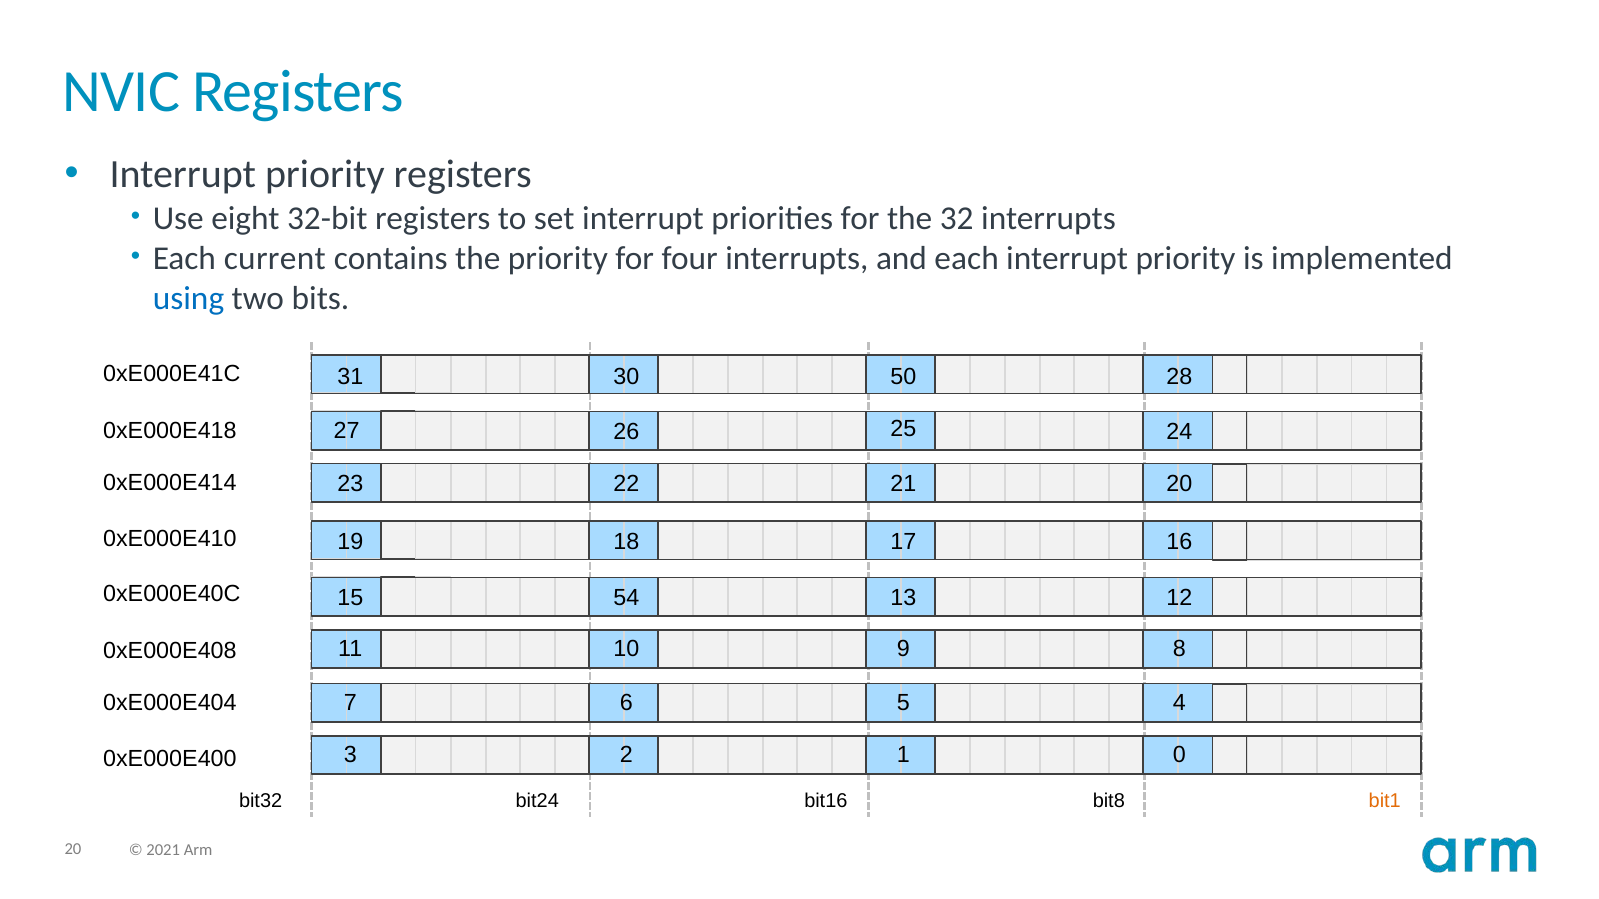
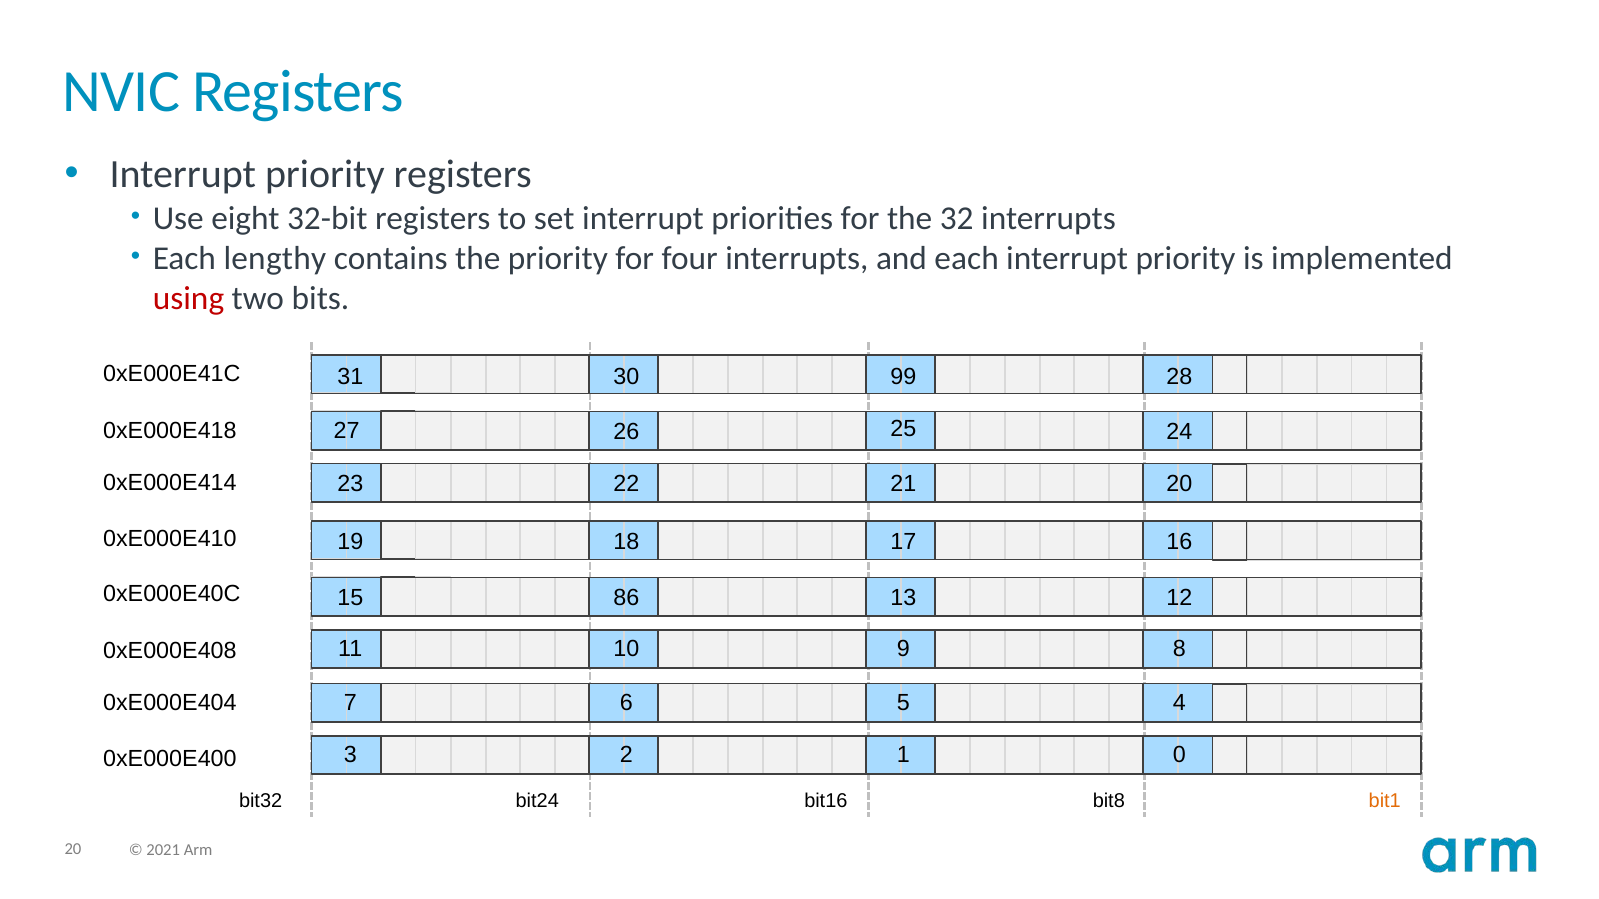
current: current -> lengthy
using colour: blue -> red
50: 50 -> 99
54: 54 -> 86
